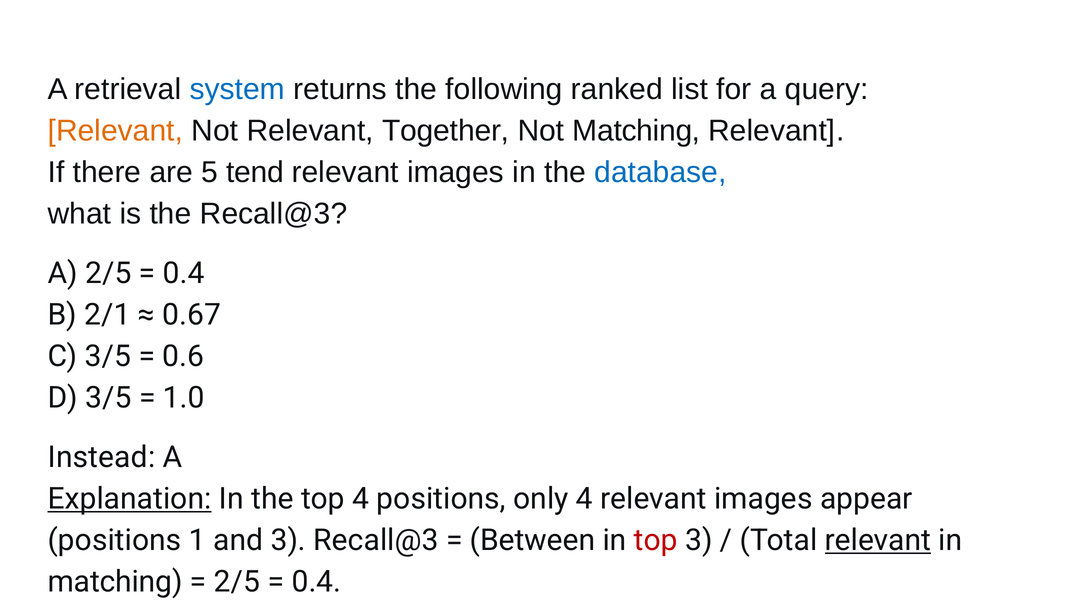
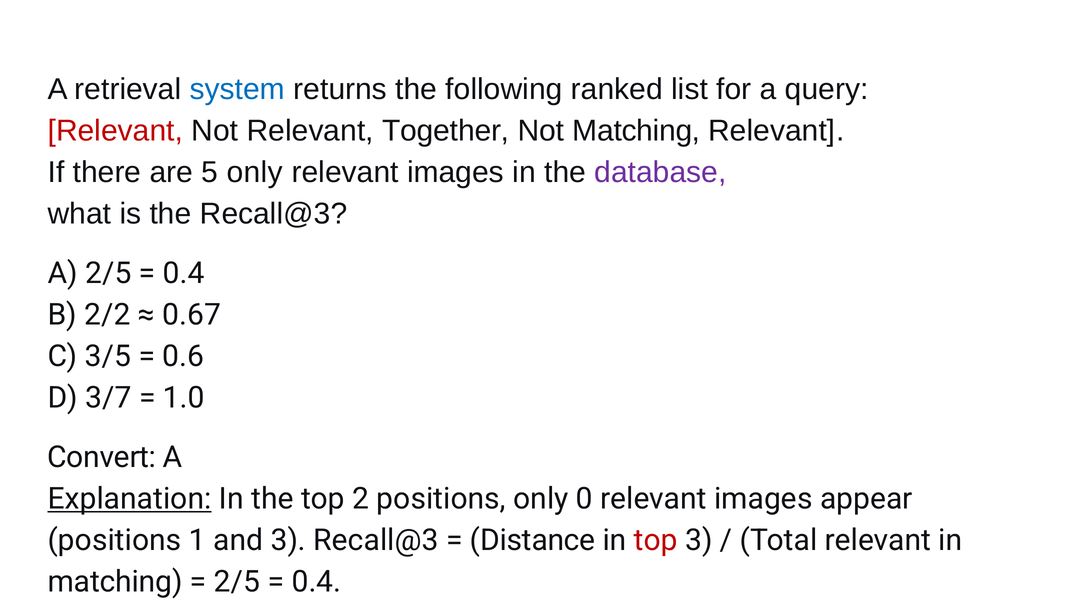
Relevant at (115, 131) colour: orange -> red
5 tend: tend -> only
database colour: blue -> purple
2/1: 2/1 -> 2/2
D 3/5: 3/5 -> 3/7
Instead: Instead -> Convert
top 4: 4 -> 2
only 4: 4 -> 0
Between: Between -> Distance
relevant at (878, 540) underline: present -> none
